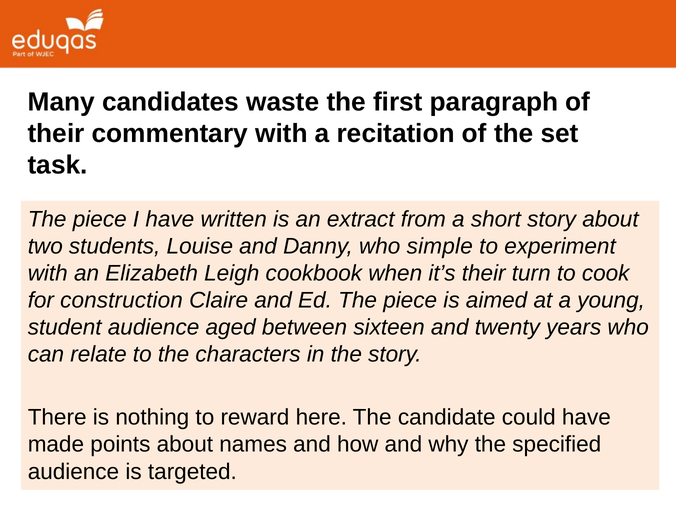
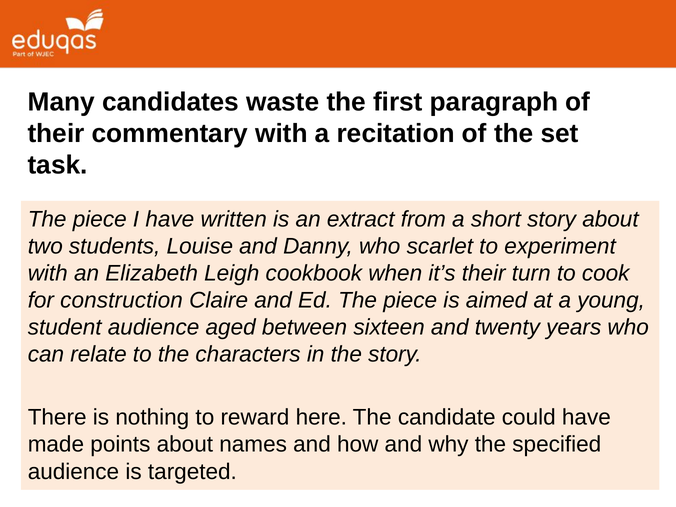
simple: simple -> scarlet
